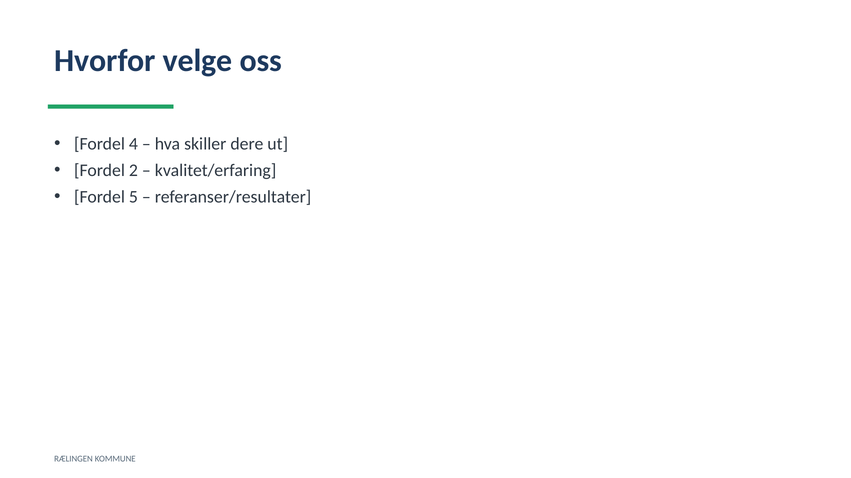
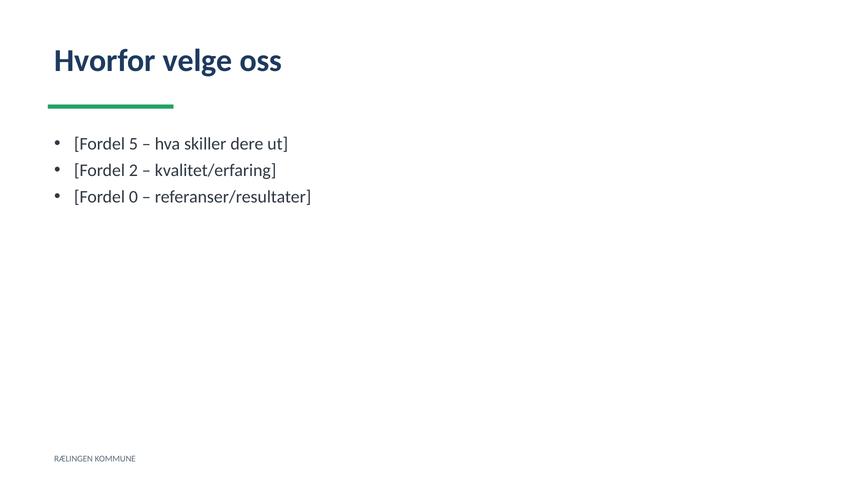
4: 4 -> 5
5: 5 -> 0
